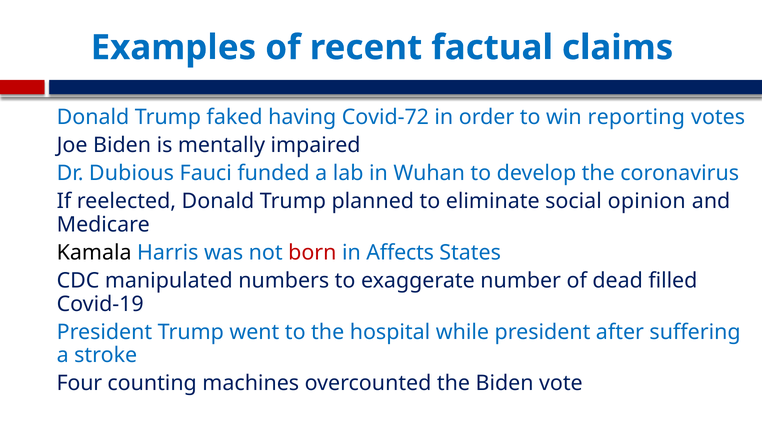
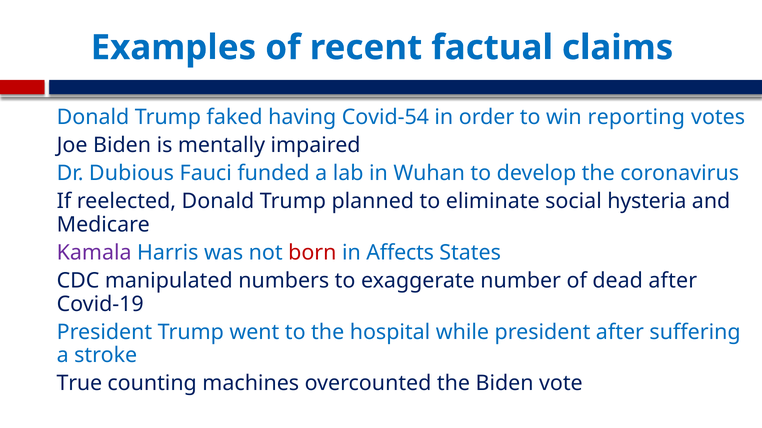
Covid-72: Covid-72 -> Covid-54
opinion: opinion -> hysteria
Kamala colour: black -> purple
dead filled: filled -> after
Four: Four -> True
